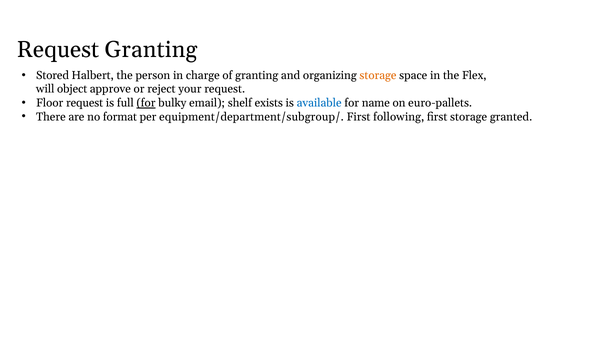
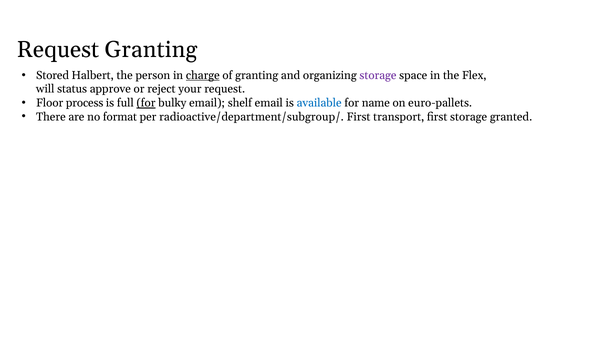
charge underline: none -> present
storage at (378, 75) colour: orange -> purple
object: object -> status
Floor request: request -> process
shelf exists: exists -> email
equipment/department/subgroup/: equipment/department/subgroup/ -> radioactive/department/subgroup/
following: following -> transport
